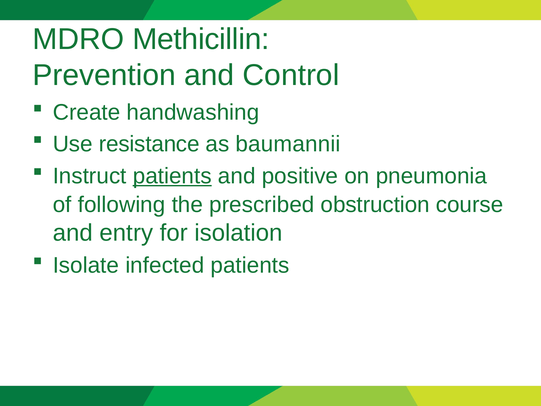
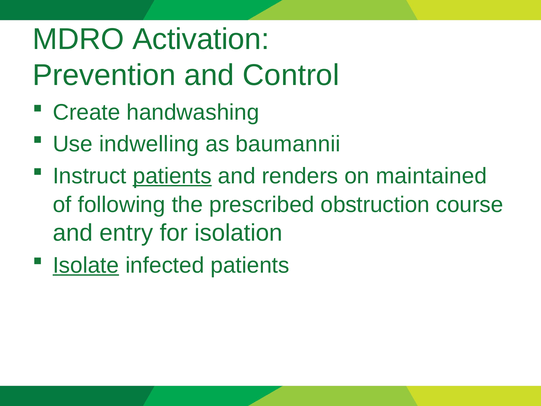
Methicillin: Methicillin -> Activation
resistance: resistance -> indwelling
positive: positive -> renders
pneumonia: pneumonia -> maintained
Isolate underline: none -> present
